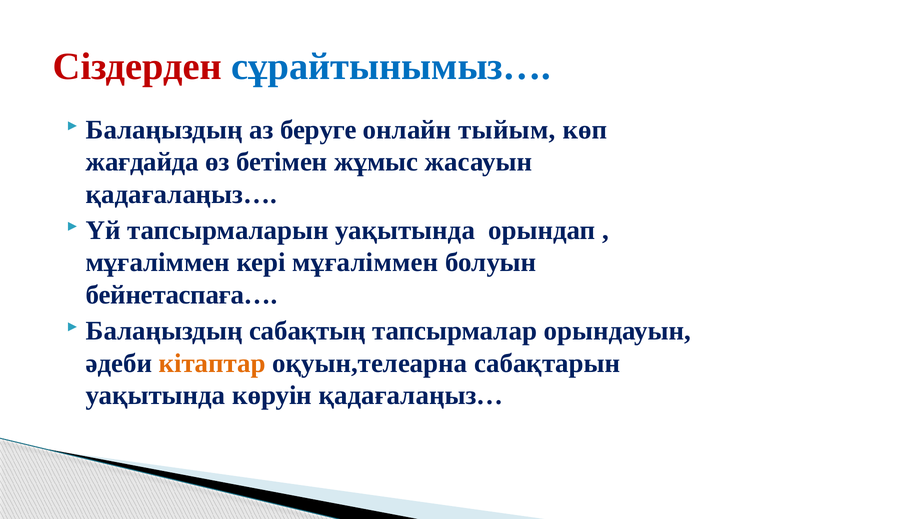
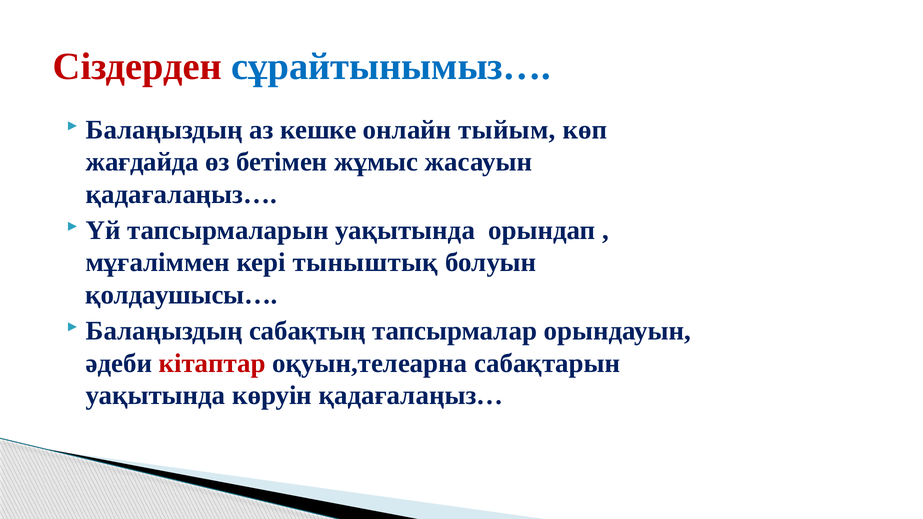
беруге: беруге -> кешке
кері мұғаліммен: мұғаліммен -> тыныштық
бейнетаспаға…: бейнетаспаға… -> қолдаушысы…
кітаптар colour: orange -> red
